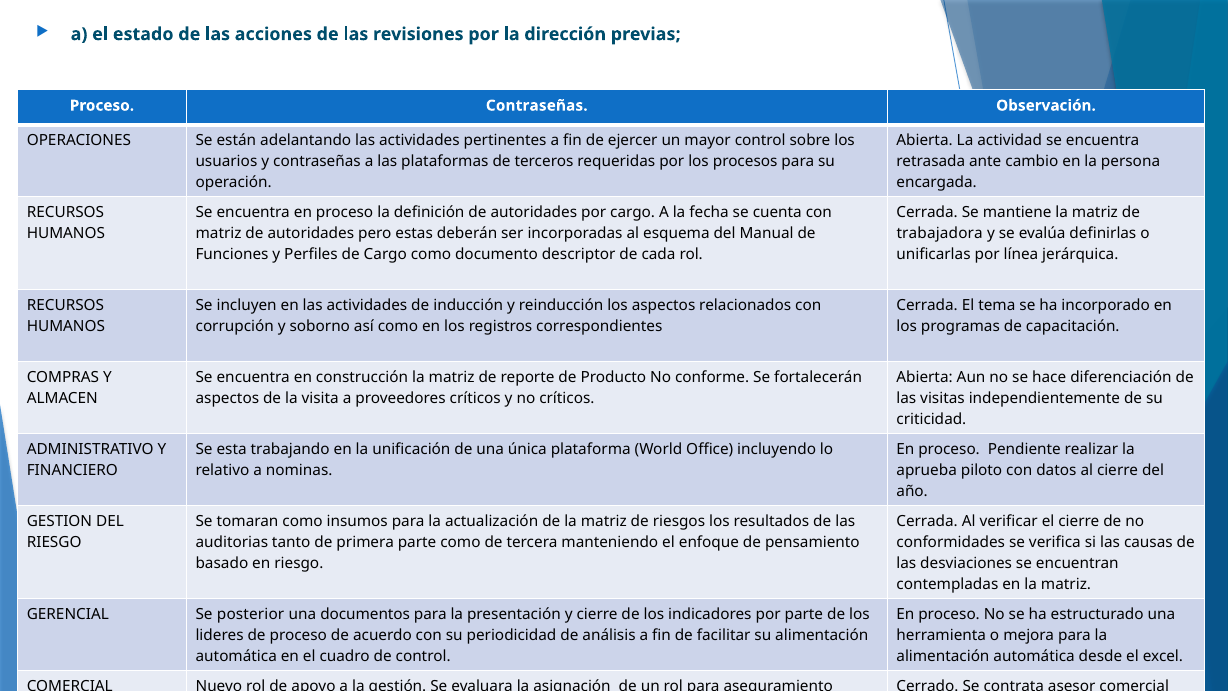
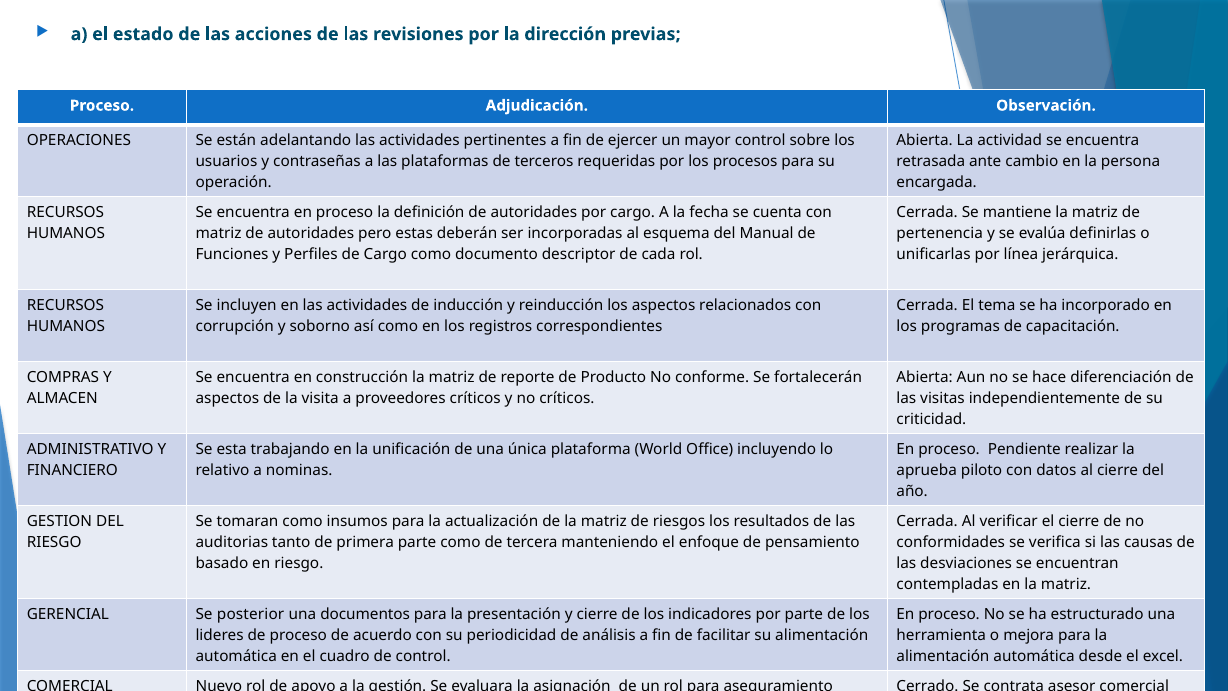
Proceso Contraseñas: Contraseñas -> Adjudicación
trabajadora: trabajadora -> pertenencia
